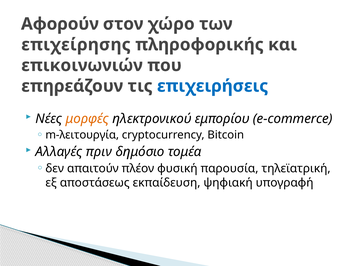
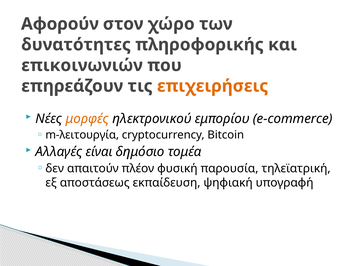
επιχείρησης: επιχείρησης -> δυνατότητες
επιχειρήσεις colour: blue -> orange
πριν: πριν -> είναι
